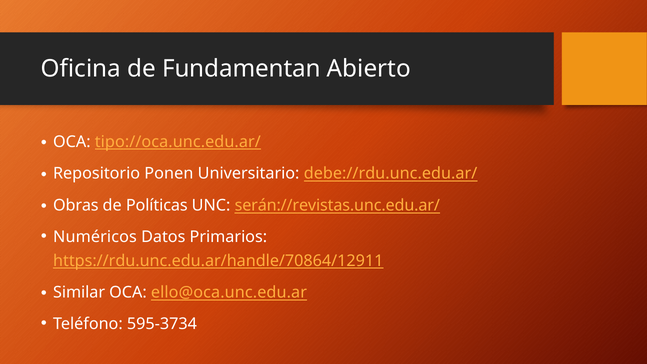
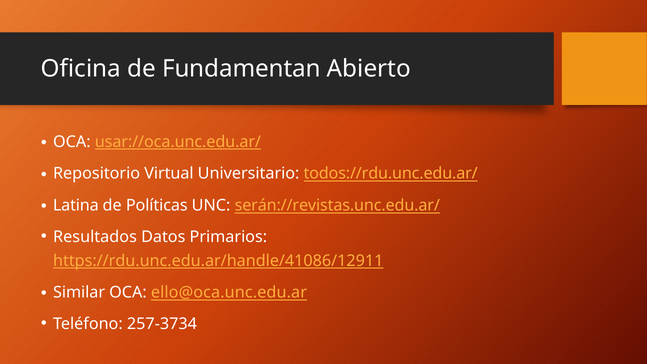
tipo://oca.unc.edu.ar/: tipo://oca.unc.edu.ar/ -> usar://oca.unc.edu.ar/
Ponen: Ponen -> Virtual
debe://rdu.unc.edu.ar/: debe://rdu.unc.edu.ar/ -> todos://rdu.unc.edu.ar/
Obras: Obras -> Latina
Numéricos: Numéricos -> Resultados
https://rdu.unc.edu.ar/handle/70864/12911: https://rdu.unc.edu.ar/handle/70864/12911 -> https://rdu.unc.edu.ar/handle/41086/12911
595-3734: 595-3734 -> 257-3734
